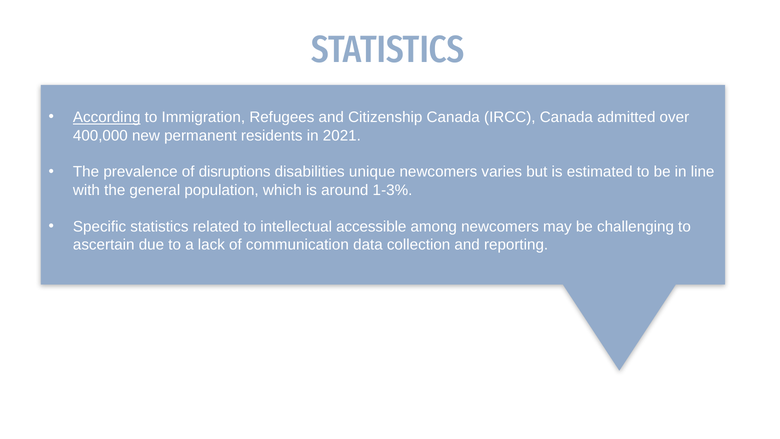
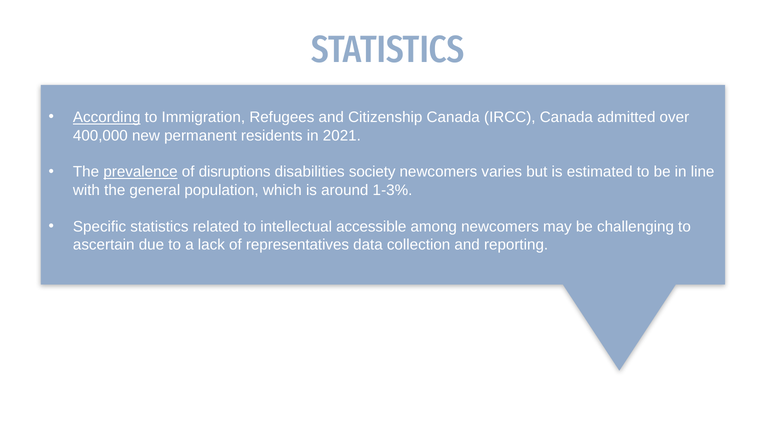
prevalence underline: none -> present
unique: unique -> society
communication: communication -> representatives
